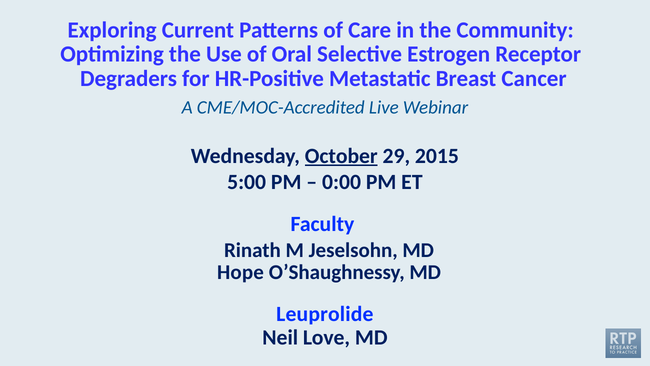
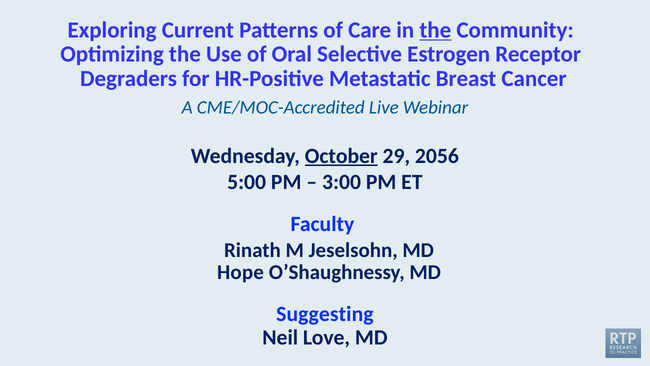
the at (435, 30) underline: none -> present
2015: 2015 -> 2056
0:00: 0:00 -> 3:00
Leuprolide: Leuprolide -> Suggesting
